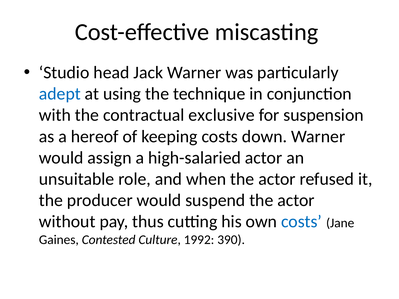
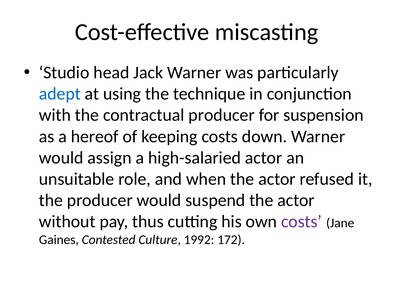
contractual exclusive: exclusive -> producer
costs at (301, 222) colour: blue -> purple
390: 390 -> 172
